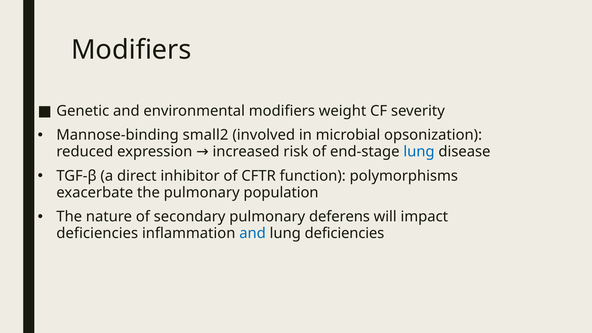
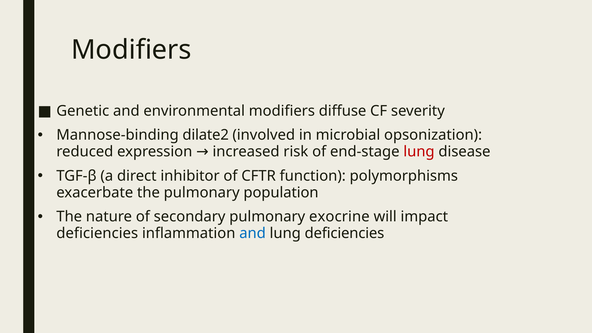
weight: weight -> diffuse
small2: small2 -> dilate2
lung at (419, 152) colour: blue -> red
deferens: deferens -> exocrine
